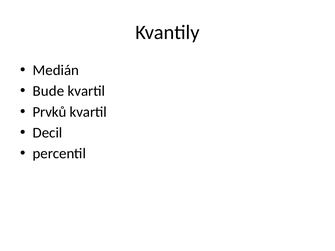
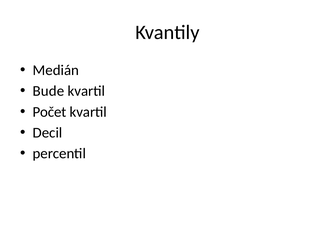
Prvků: Prvků -> Počet
